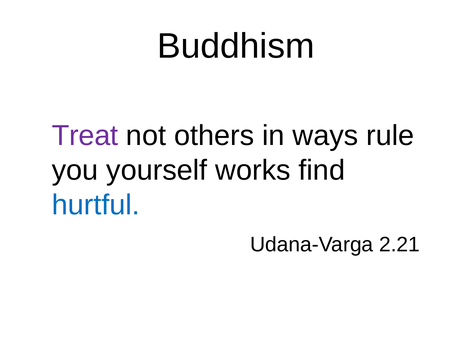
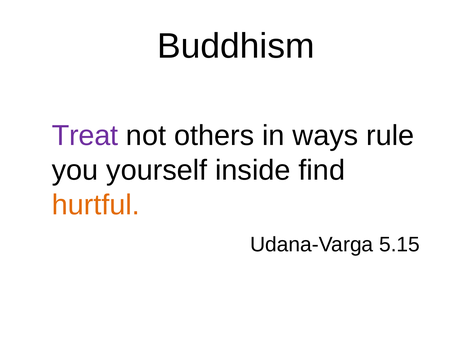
works: works -> inside
hurtful colour: blue -> orange
2.21: 2.21 -> 5.15
